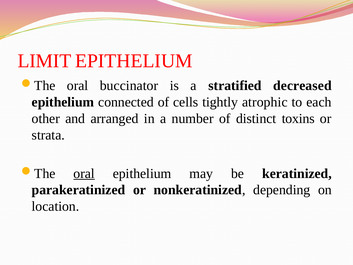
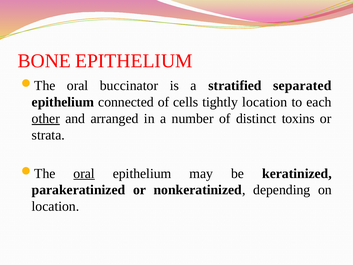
LIMIT: LIMIT -> BONE
decreased: decreased -> separated
tightly atrophic: atrophic -> location
other underline: none -> present
